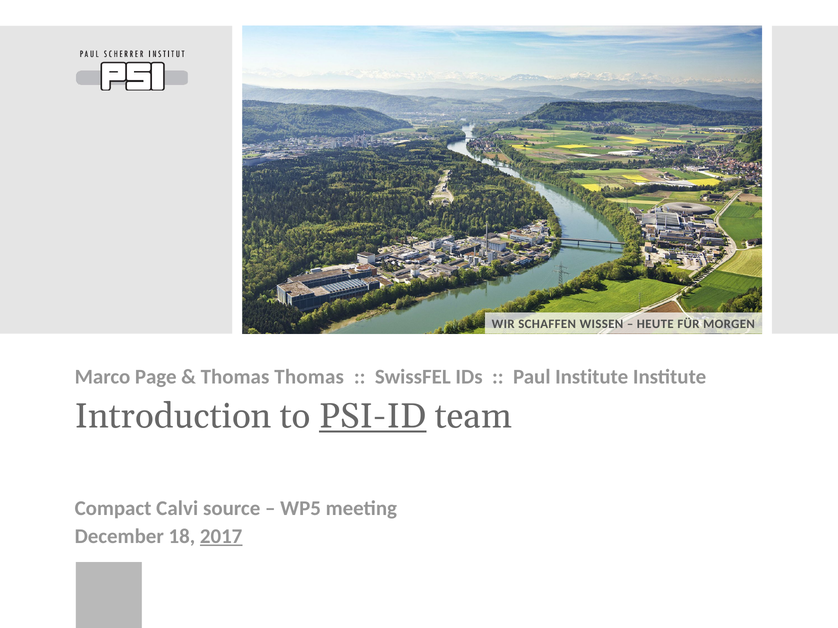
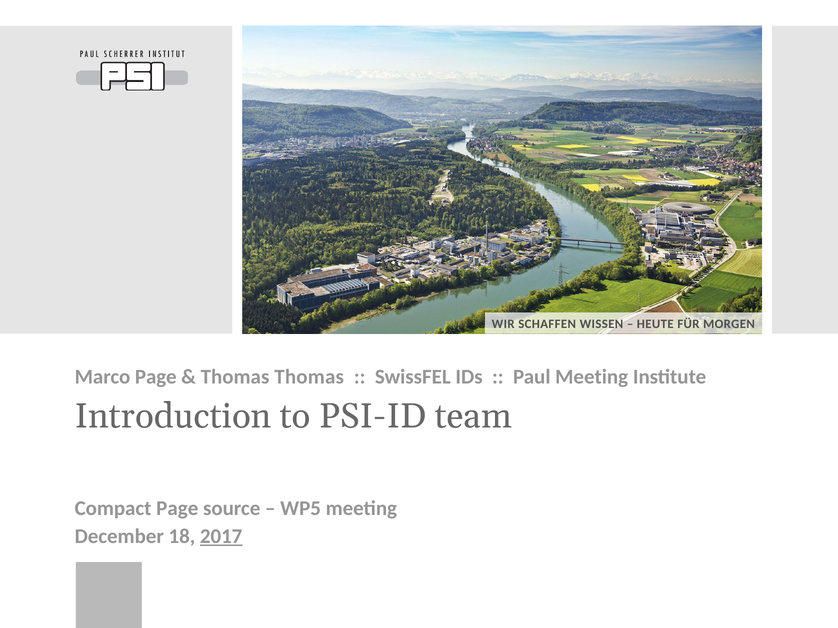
Paul Institute: Institute -> Meeting
PSI-ID underline: present -> none
Compact Calvi: Calvi -> Page
